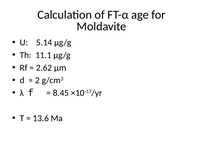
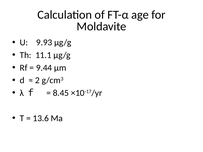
5.14: 5.14 -> 9.93
2.62: 2.62 -> 9.44
